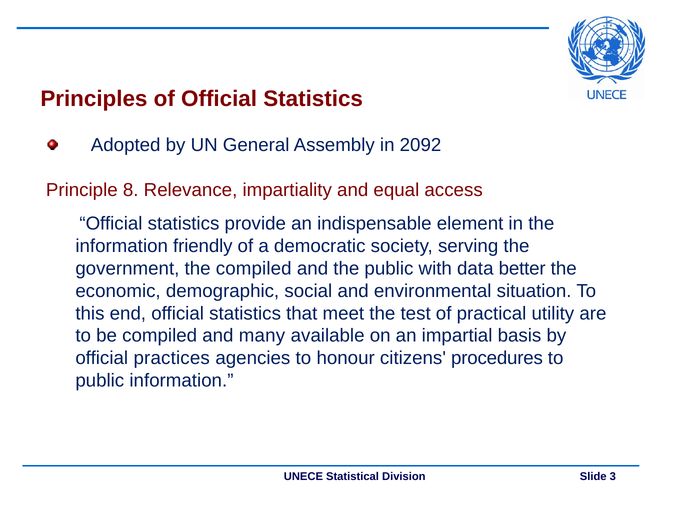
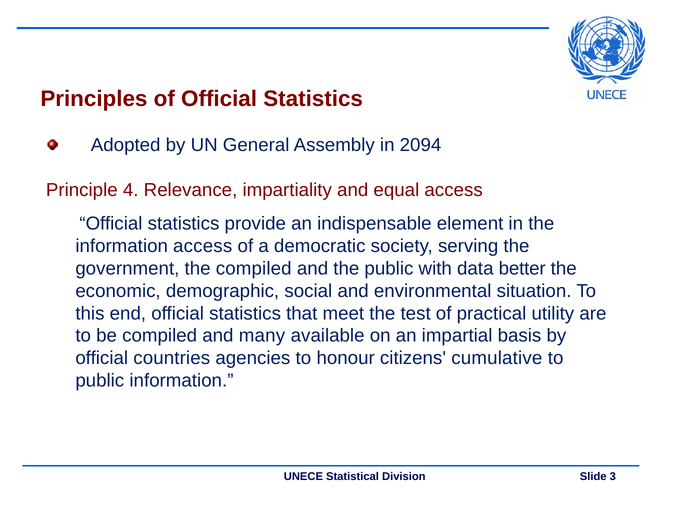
2092: 2092 -> 2094
8: 8 -> 4
information friendly: friendly -> access
practices: practices -> countries
procedures: procedures -> cumulative
